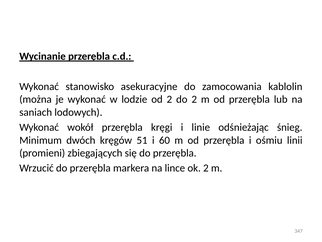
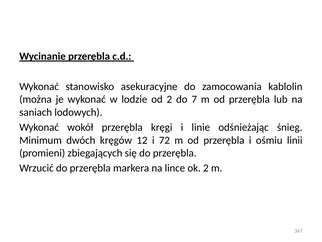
do 2: 2 -> 7
51: 51 -> 12
60: 60 -> 72
